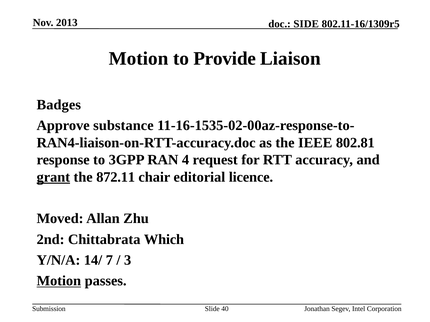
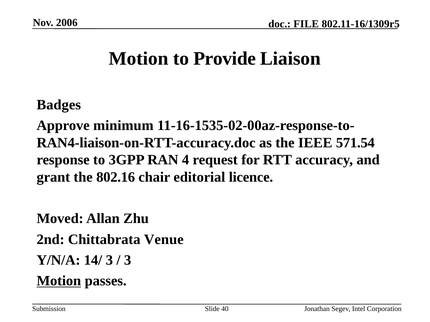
2013: 2013 -> 2006
SIDE: SIDE -> FILE
substance: substance -> minimum
802.81: 802.81 -> 571.54
grant underline: present -> none
872.11: 872.11 -> 802.16
Which: Which -> Venue
14/ 7: 7 -> 3
